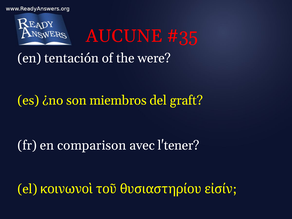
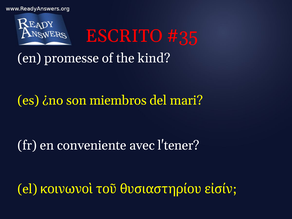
AUCUNE: AUCUNE -> ESCRITO
tentación: tentación -> promesse
were: were -> kind
graft: graft -> mari
comparison: comparison -> conveniente
